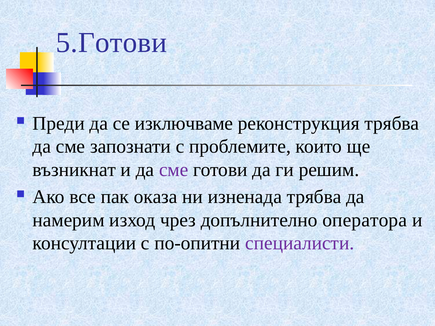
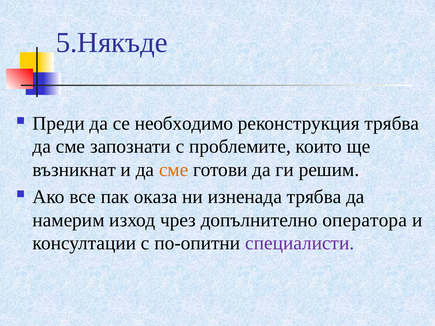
5.Готови: 5.Готови -> 5.Някъде
изключваме: изключваме -> необходимо
сме at (174, 170) colour: purple -> orange
